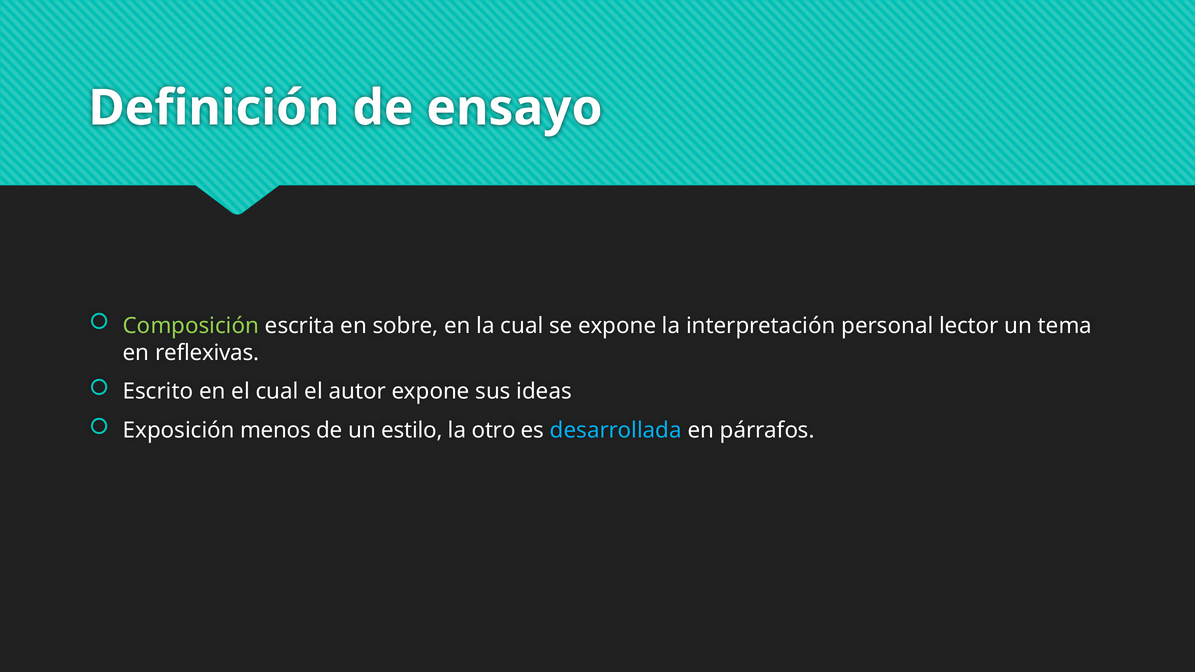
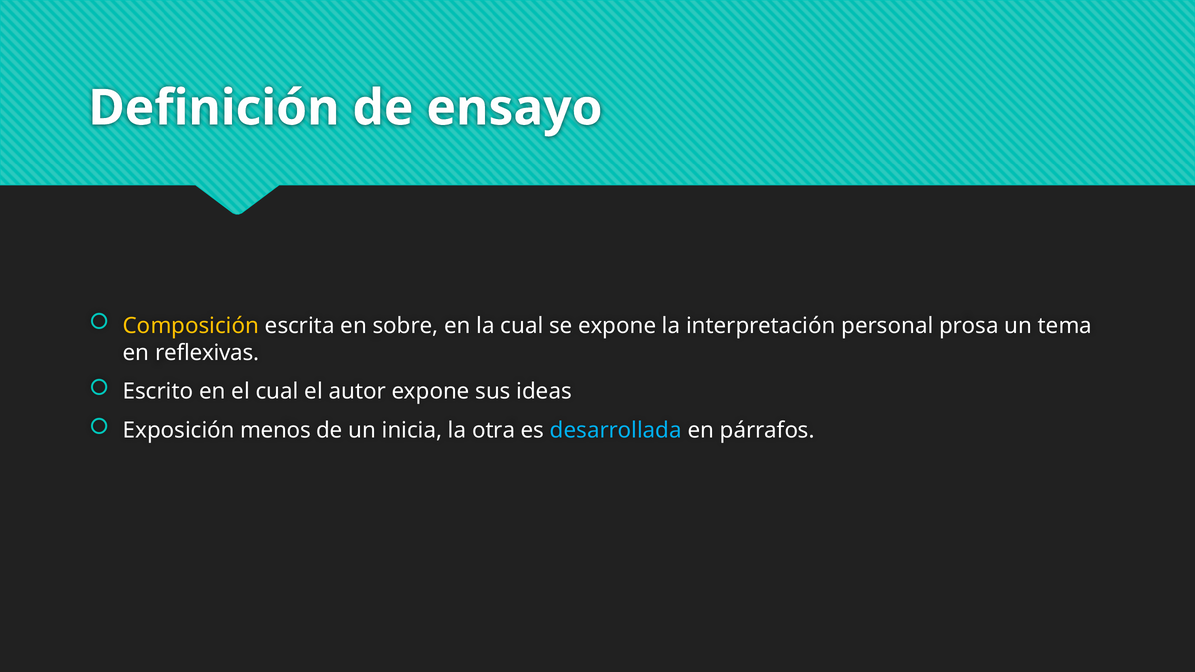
Composición colour: light green -> yellow
lector: lector -> prosa
estilo: estilo -> inicia
otro: otro -> otra
